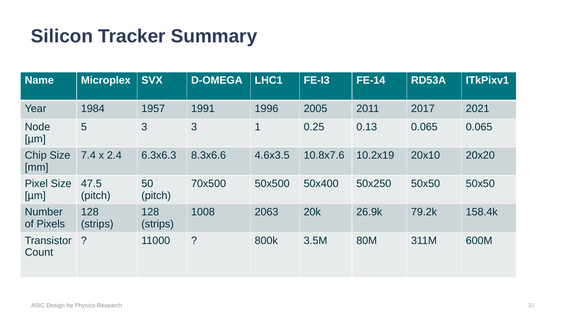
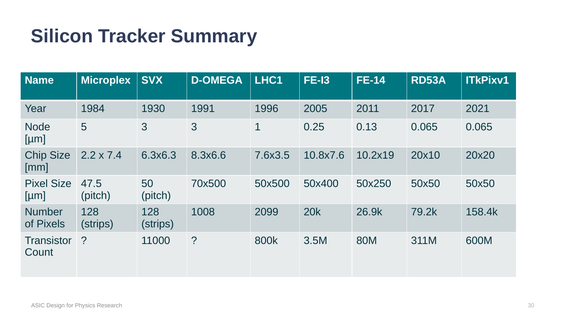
1957: 1957 -> 1930
7.4: 7.4 -> 2.2
2.4: 2.4 -> 7.4
4.6x3.5: 4.6x3.5 -> 7.6x3.5
2063: 2063 -> 2099
